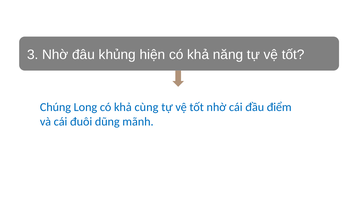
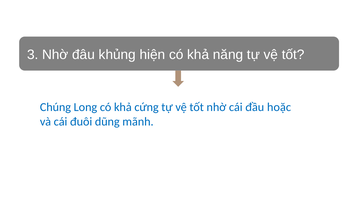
cùng: cùng -> cứng
điểm: điểm -> hoặc
